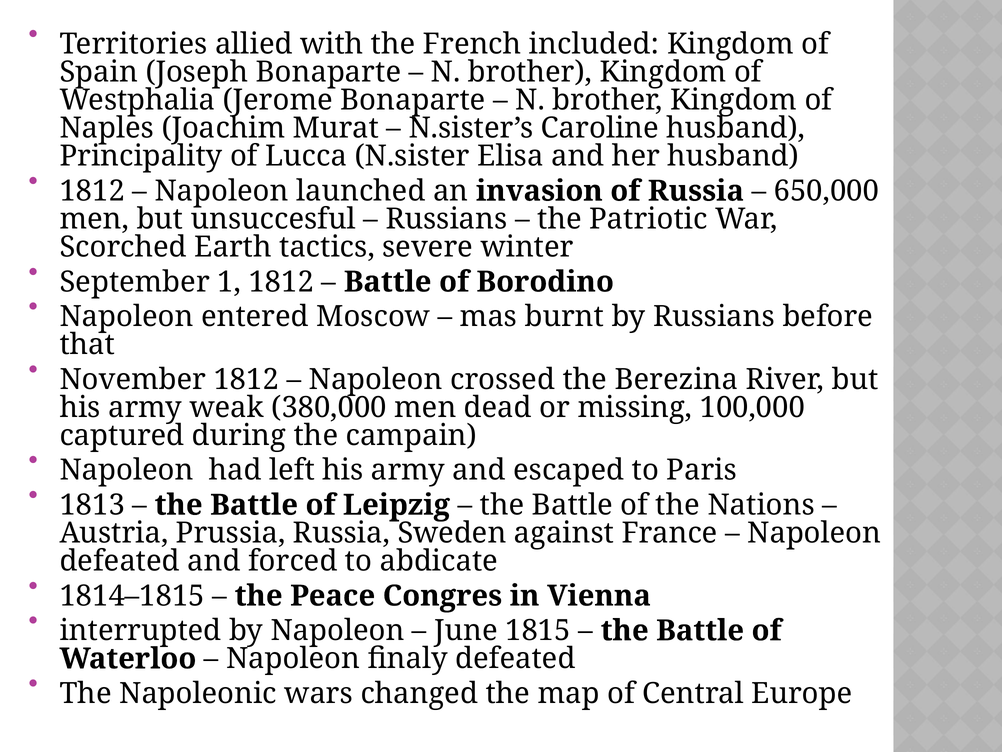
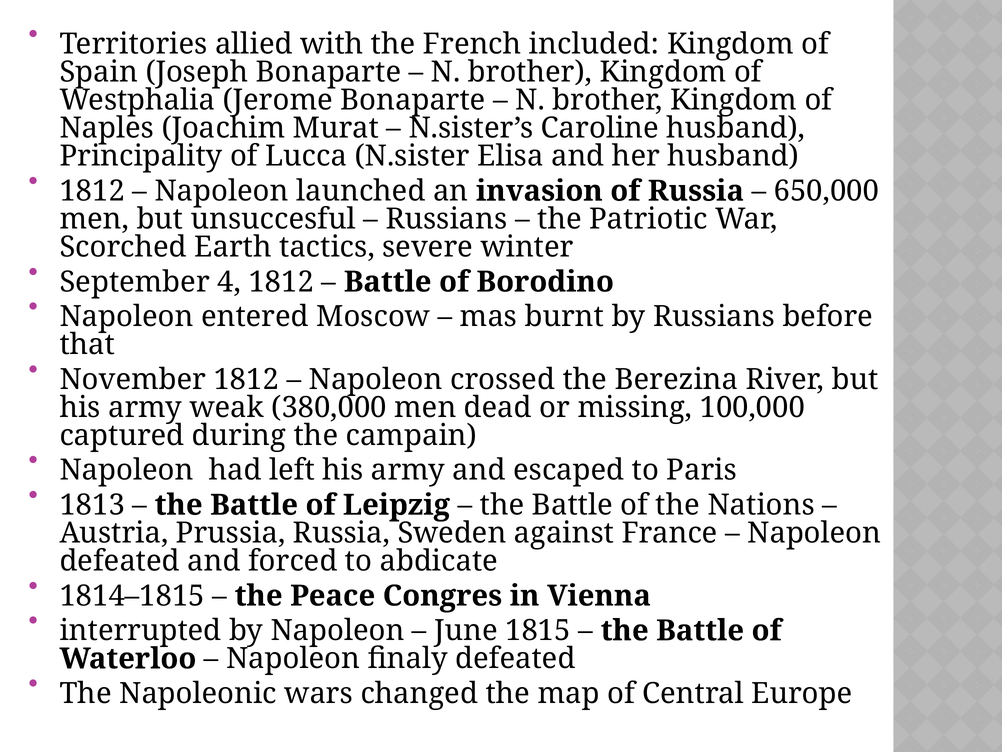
1: 1 -> 4
